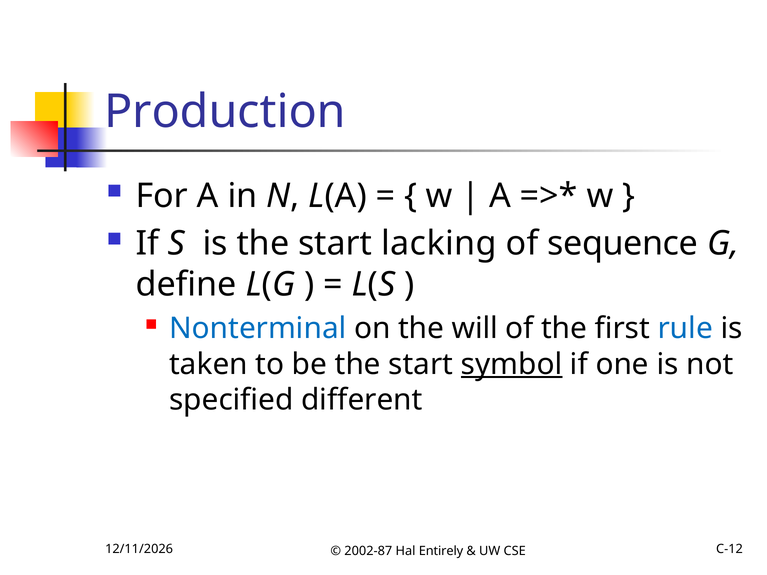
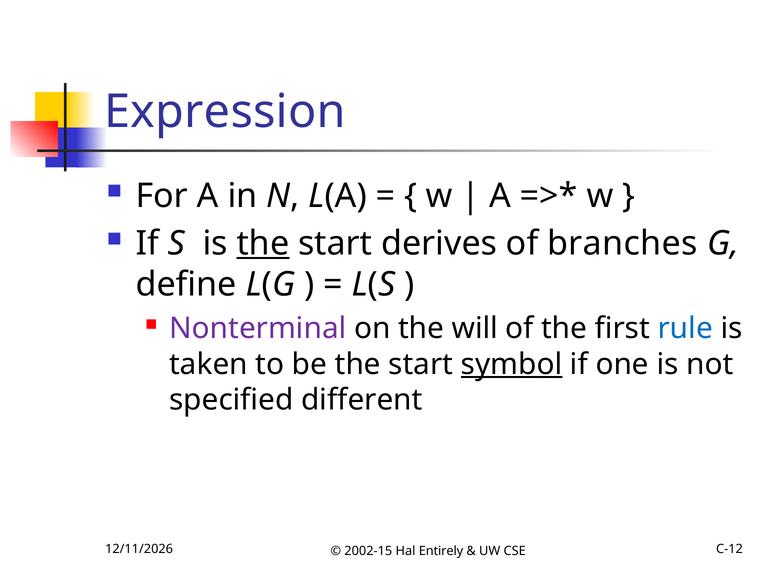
Production: Production -> Expression
the at (263, 244) underline: none -> present
lacking: lacking -> derives
sequence: sequence -> branches
Nonterminal colour: blue -> purple
2002-87: 2002-87 -> 2002-15
